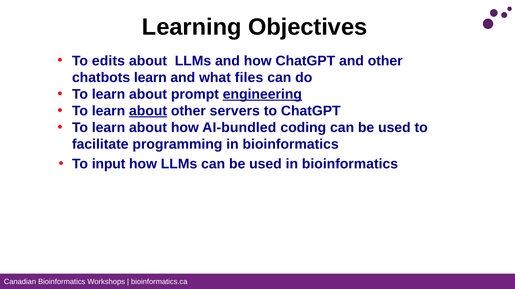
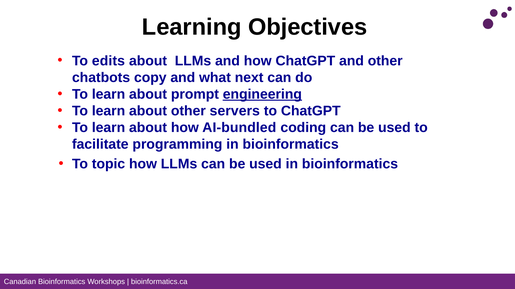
chatbots learn: learn -> copy
files: files -> next
about at (148, 111) underline: present -> none
input: input -> topic
